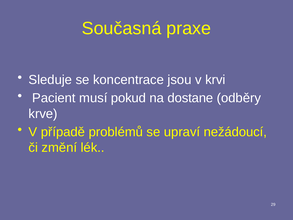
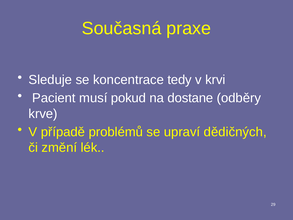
jsou: jsou -> tedy
nežádoucí: nežádoucí -> dědičných
